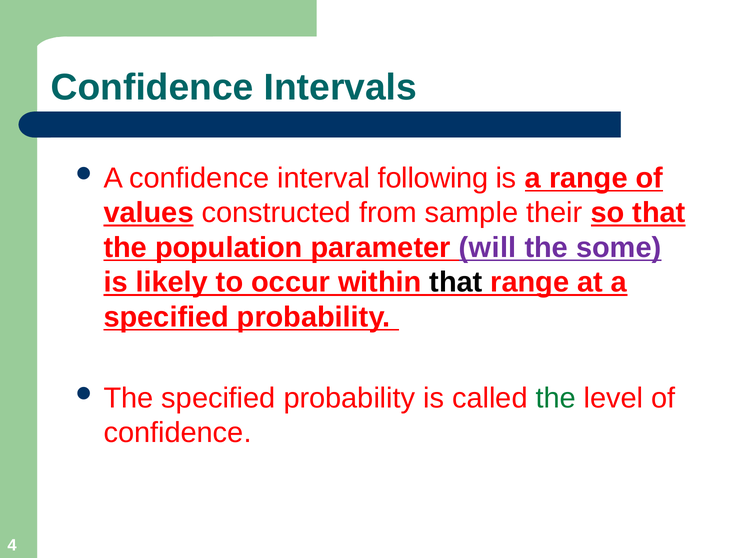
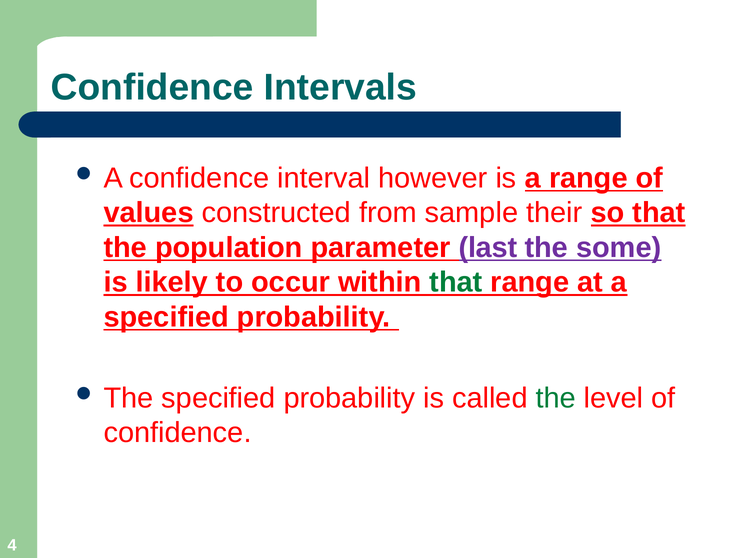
following: following -> however
will: will -> last
that at (456, 283) colour: black -> green
